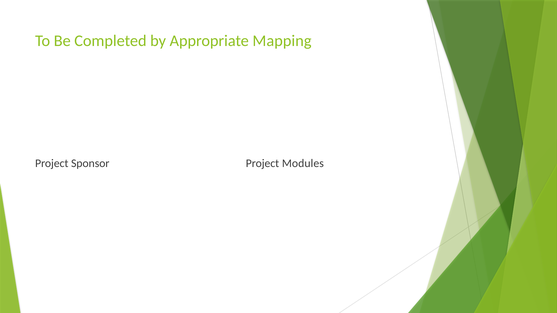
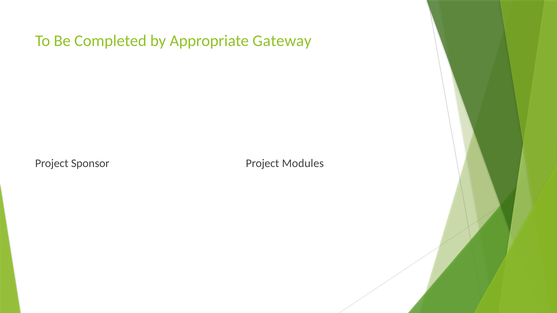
Mapping: Mapping -> Gateway
